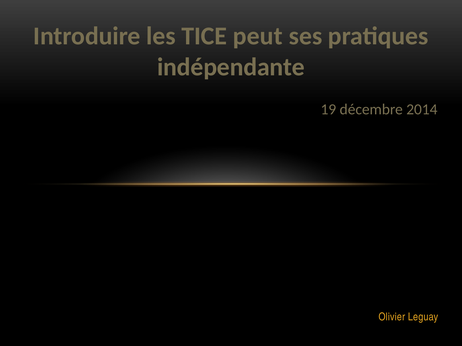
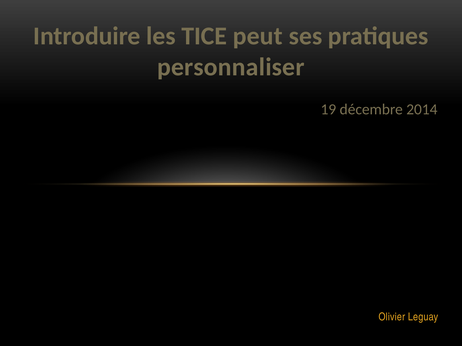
indépendante: indépendante -> personnaliser
